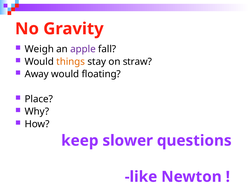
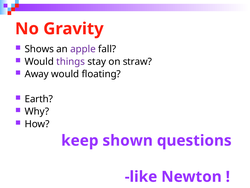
Weigh: Weigh -> Shows
things colour: orange -> purple
Place: Place -> Earth
slower: slower -> shown
